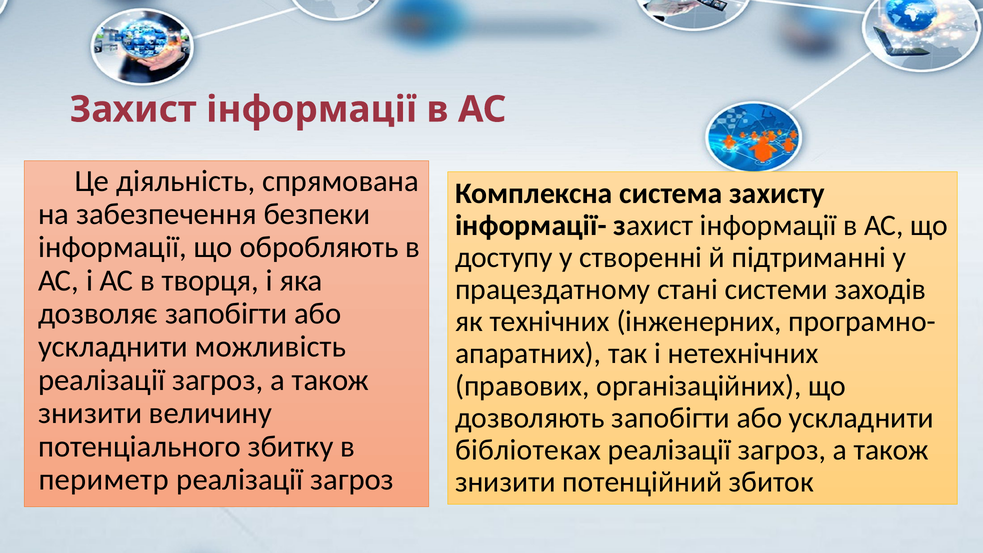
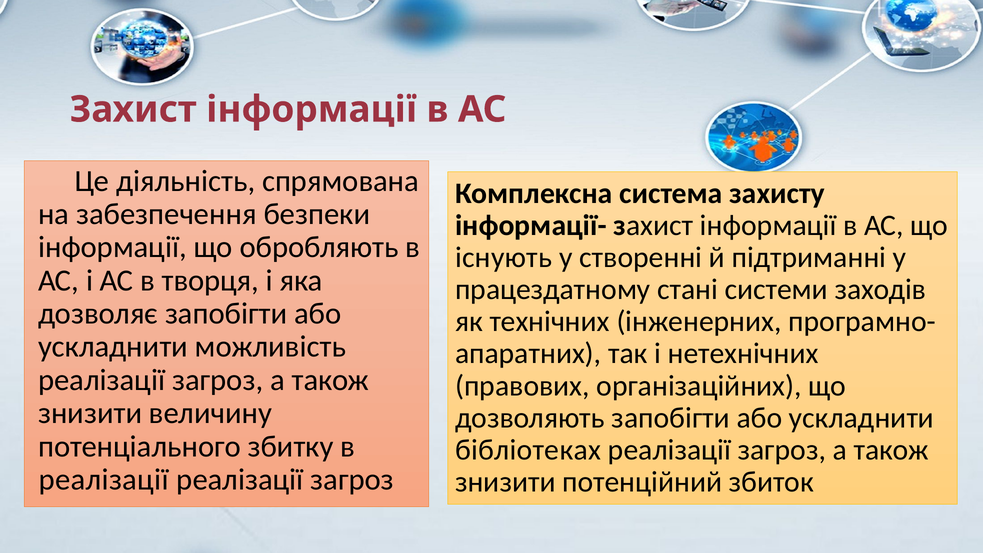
доступу: доступу -> існують
периметр at (104, 480): периметр -> реалізації
